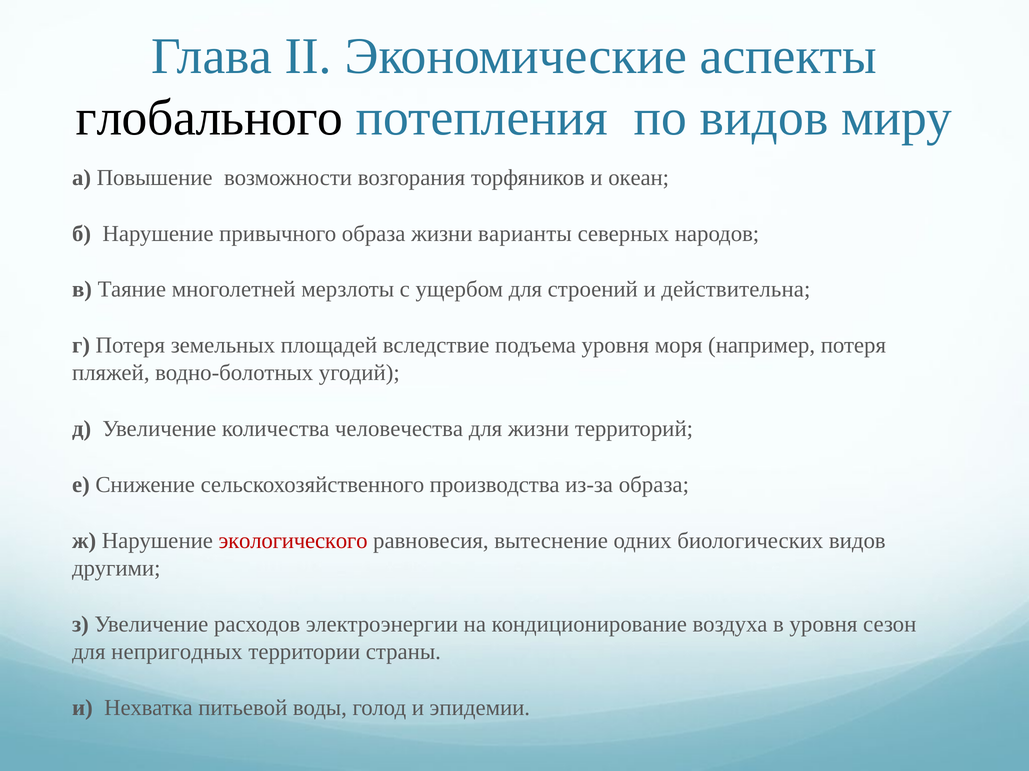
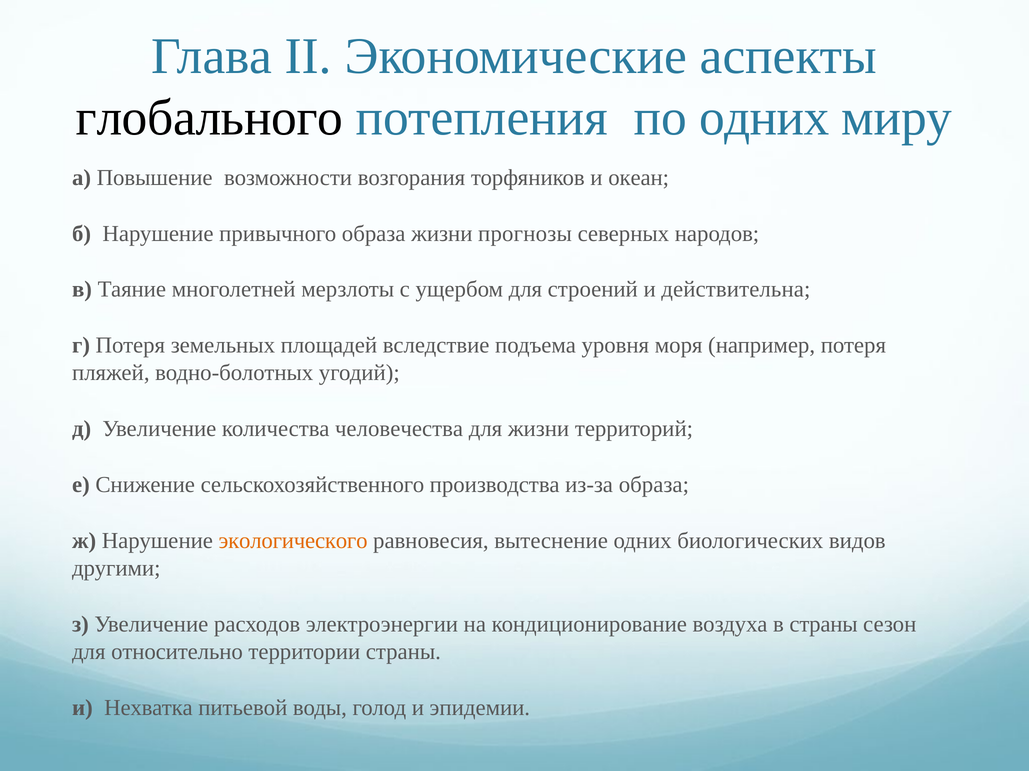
по видов: видов -> одних
варианты: варианты -> прогнозы
экологического colour: red -> orange
в уровня: уровня -> страны
непригодных: непригодных -> относительно
